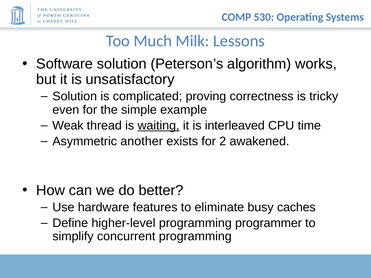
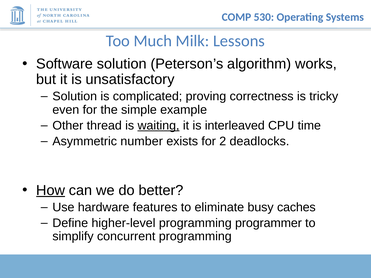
Weak: Weak -> Other
another: another -> number
awakened: awakened -> deadlocks
How underline: none -> present
